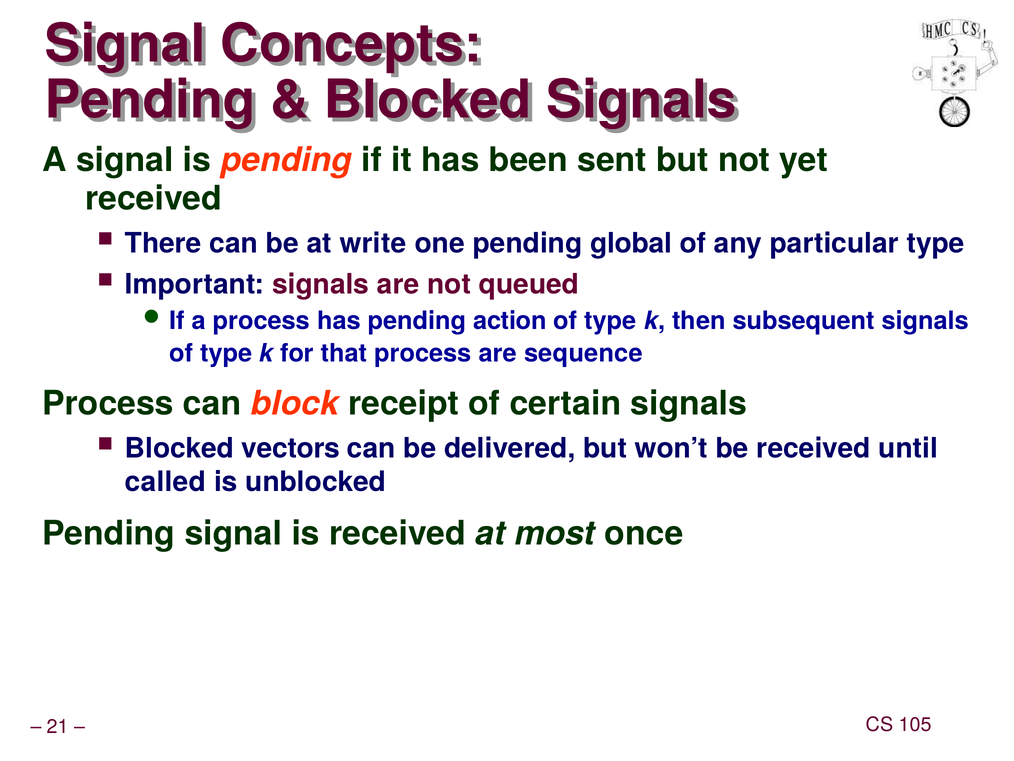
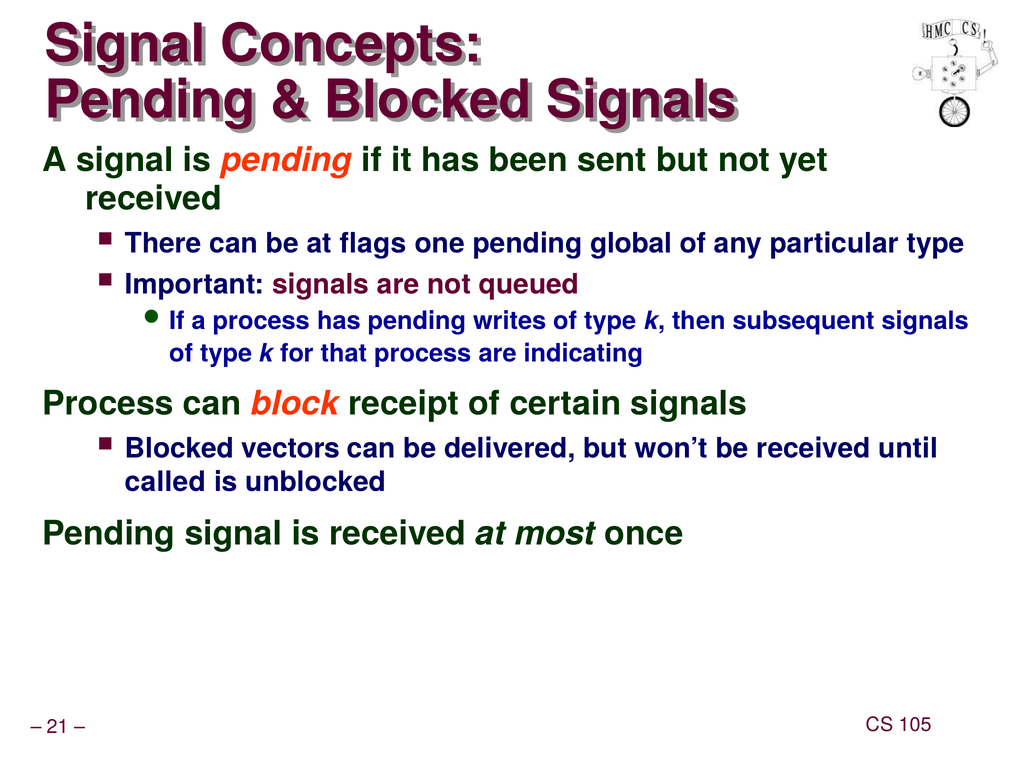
write: write -> flags
action: action -> writes
sequence: sequence -> indicating
